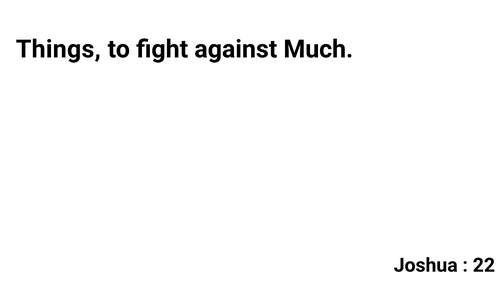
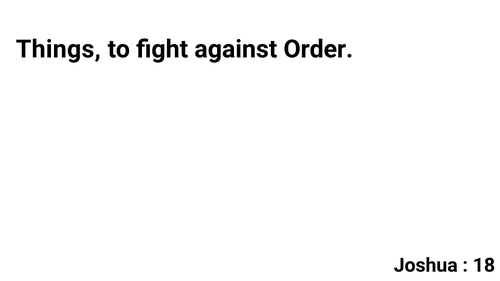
Much: Much -> Order
22: 22 -> 18
